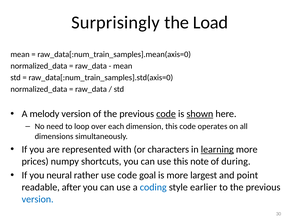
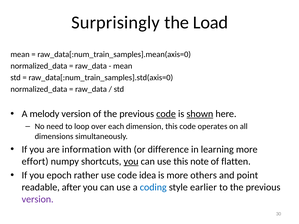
represented: represented -> information
characters: characters -> difference
learning underline: present -> none
prices: prices -> effort
you at (131, 162) underline: none -> present
during: during -> flatten
neural: neural -> epoch
goal: goal -> idea
largest: largest -> others
version at (38, 199) colour: blue -> purple
